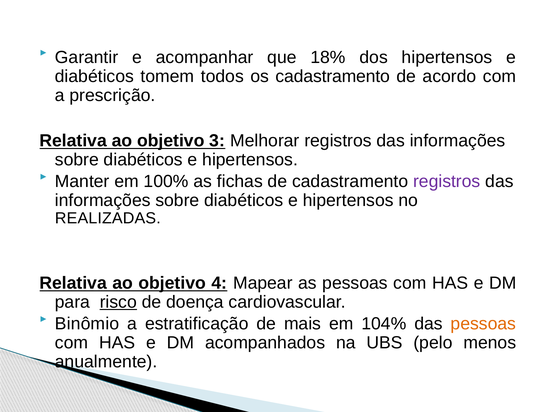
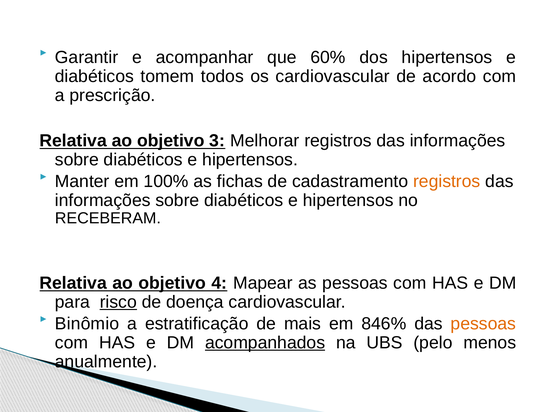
18%: 18% -> 60%
os cadastramento: cadastramento -> cardiovascular
registros at (447, 182) colour: purple -> orange
REALIZADAS: REALIZADAS -> RECEBERAM
104%: 104% -> 846%
acompanhados underline: none -> present
